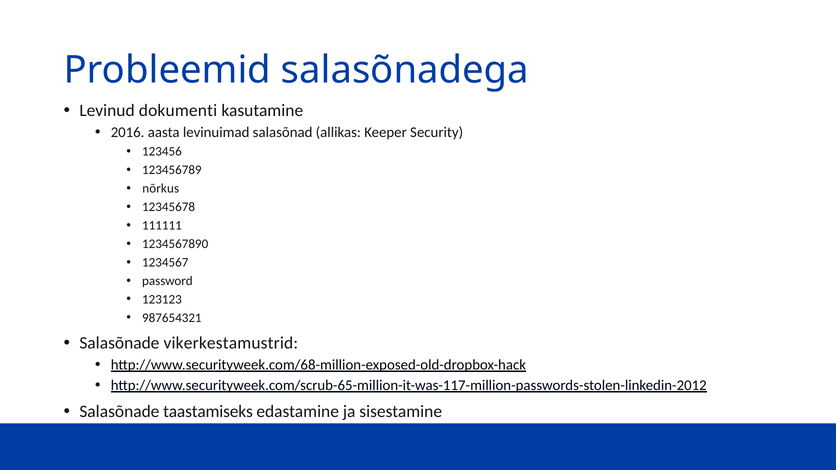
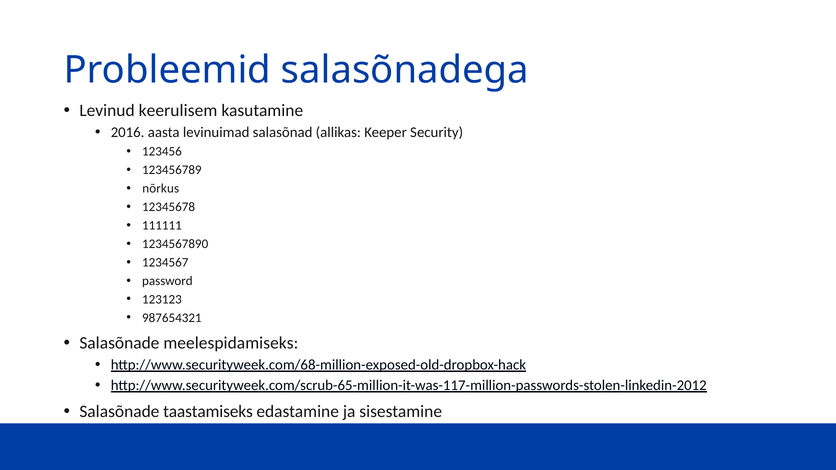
dokumenti: dokumenti -> keerulisem
vikerkestamustrid: vikerkestamustrid -> meelespidamiseks
